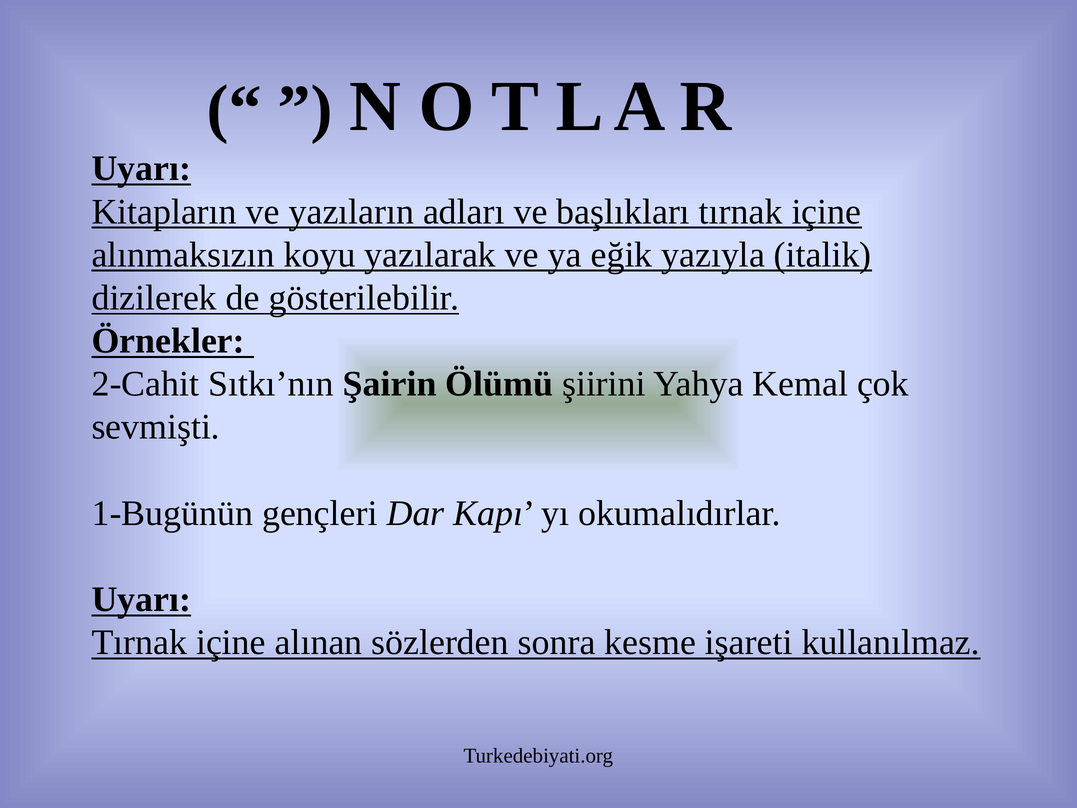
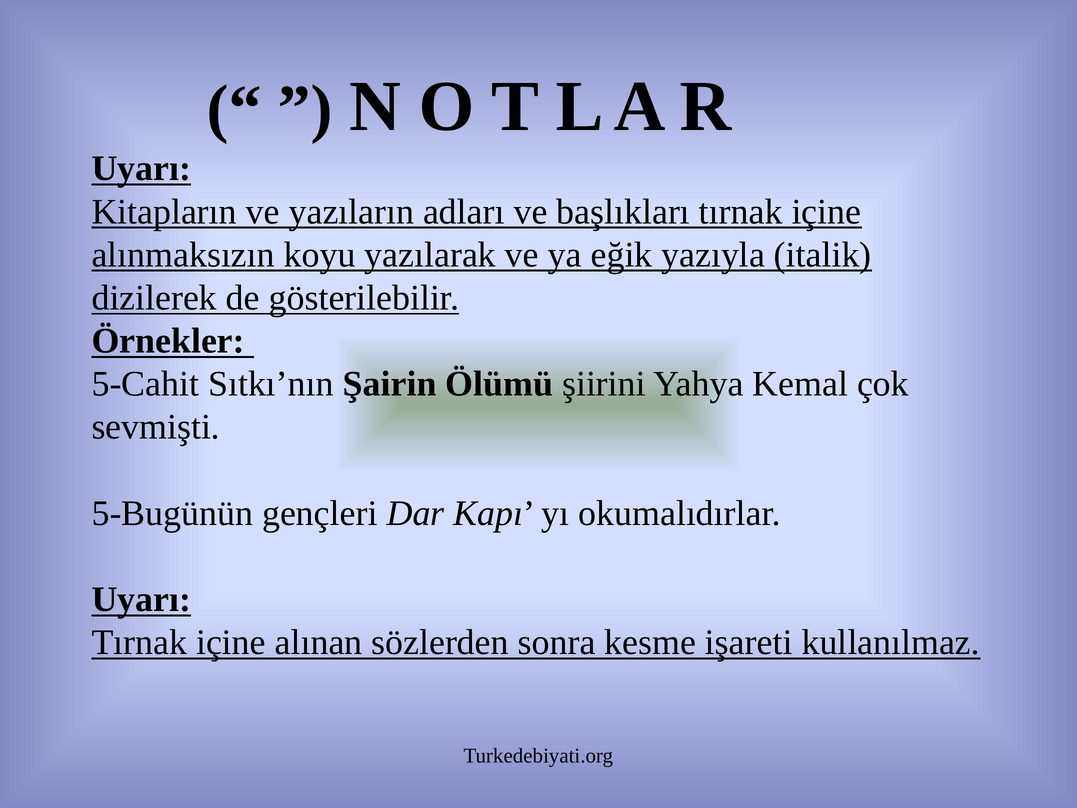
2-Cahit: 2-Cahit -> 5-Cahit
1-Bugünün: 1-Bugünün -> 5-Bugünün
